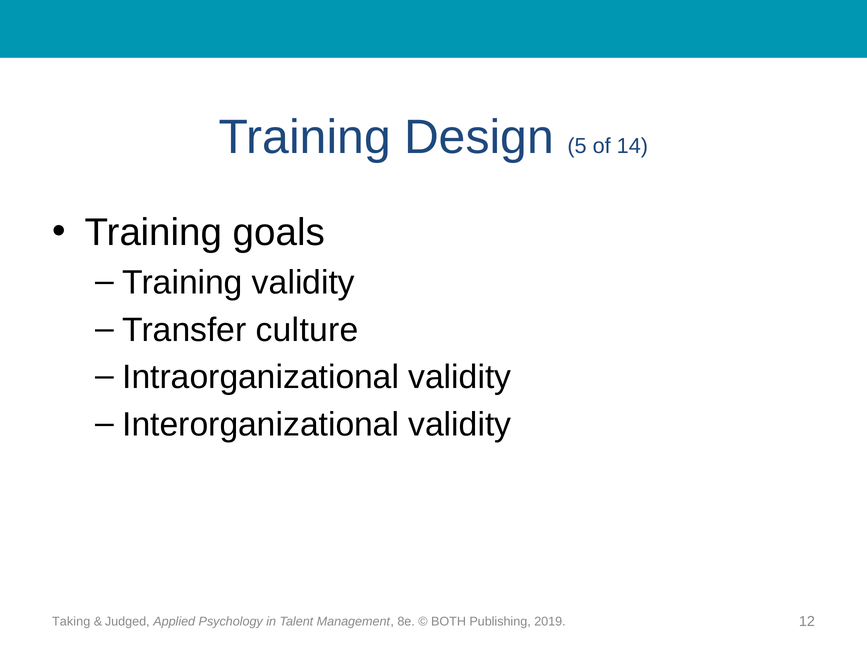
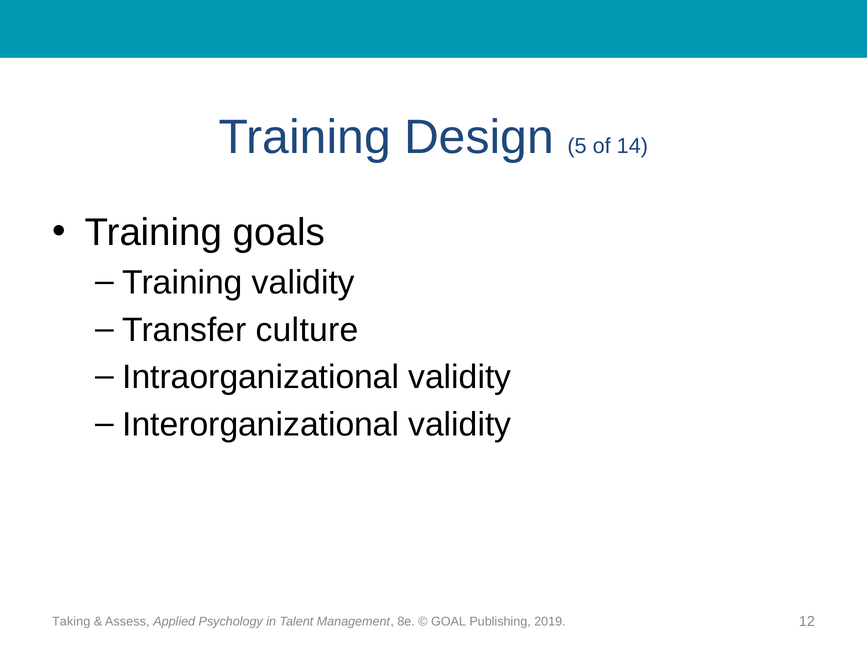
Judged: Judged -> Assess
BOTH: BOTH -> GOAL
